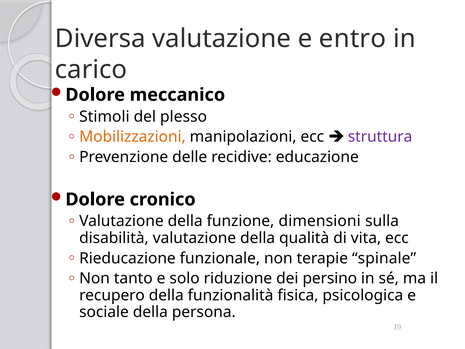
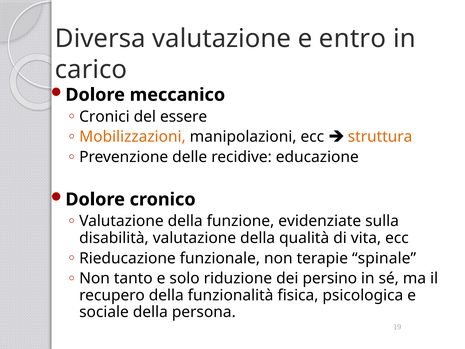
Stimoli: Stimoli -> Cronici
plesso: plesso -> essere
struttura colour: purple -> orange
dimensioni: dimensioni -> evidenziate
